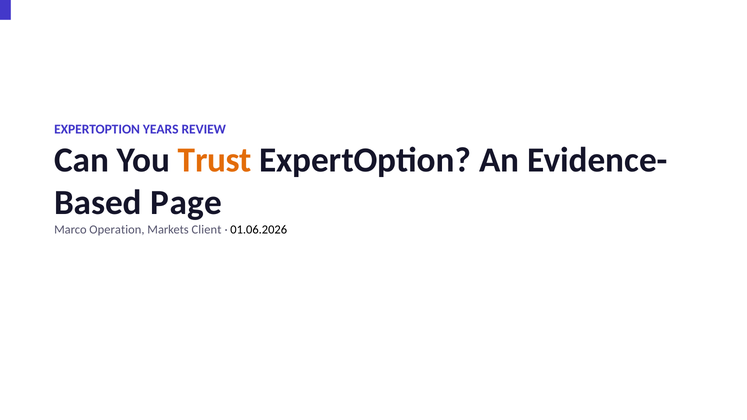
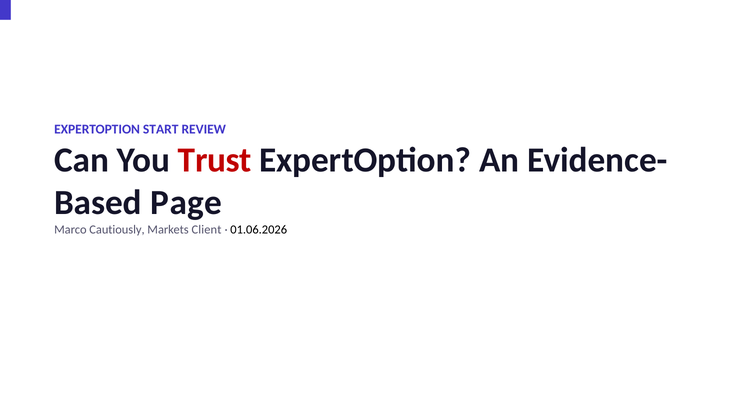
YEARS: YEARS -> START
Trust colour: orange -> red
Operation: Operation -> Cautiously
